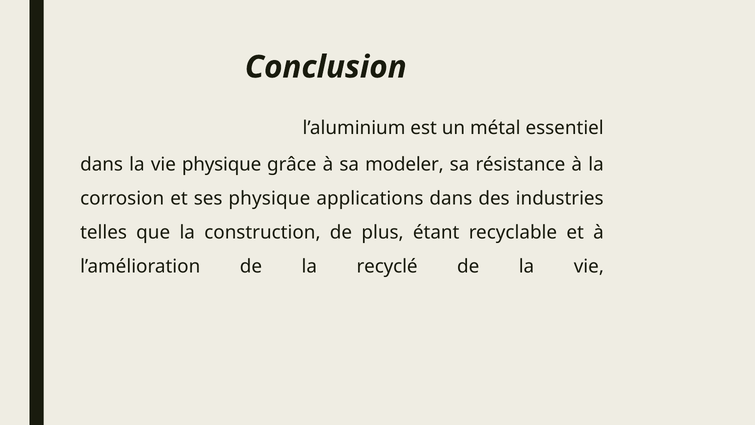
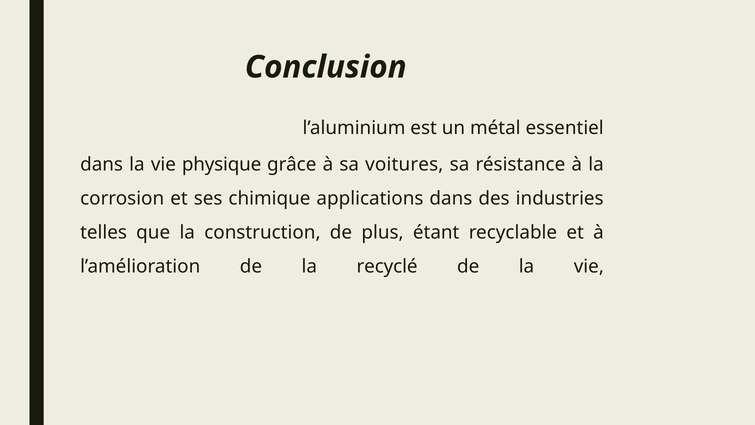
modeler: modeler -> voitures
ses physique: physique -> chimique
